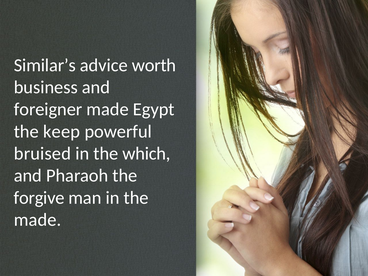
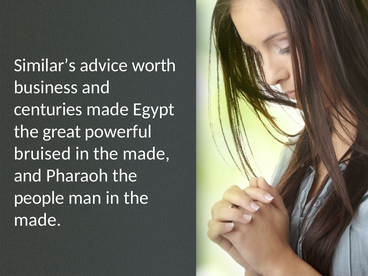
foreigner: foreigner -> centuries
keep: keep -> great
which at (146, 154): which -> made
forgive: forgive -> people
